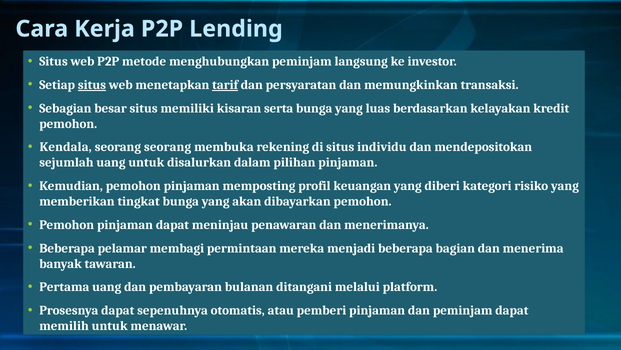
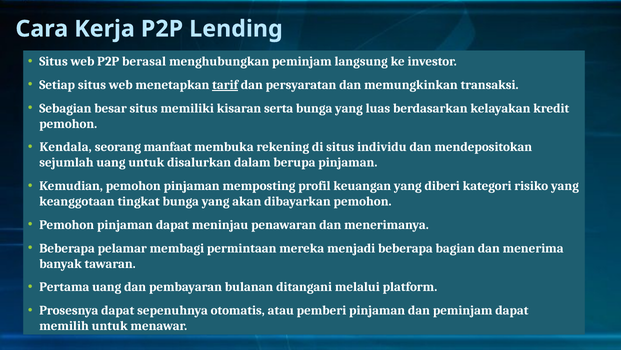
metode: metode -> berasal
situs at (92, 85) underline: present -> none
seorang seorang: seorang -> manfaat
pilihan: pilihan -> berupa
memberikan: memberikan -> keanggotaan
